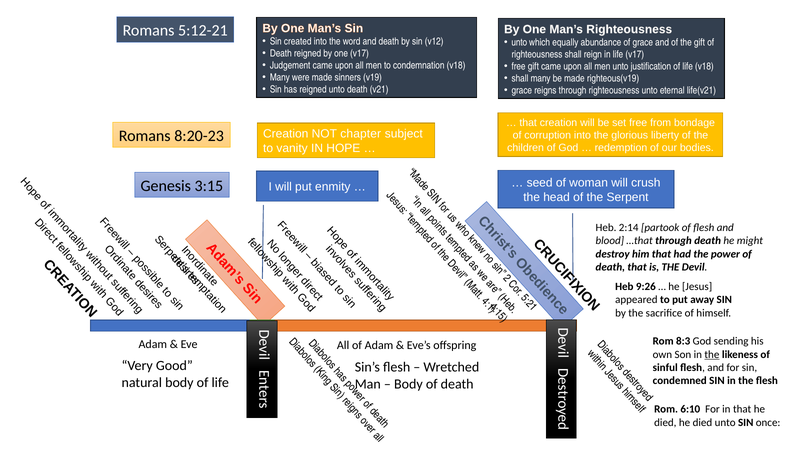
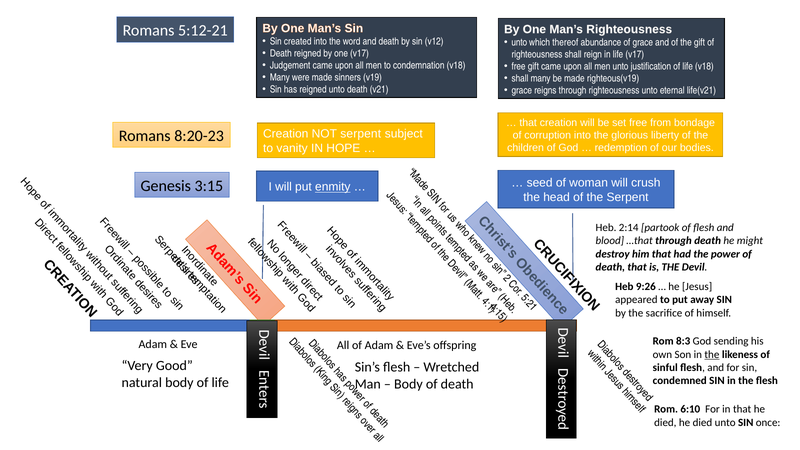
equally: equally -> thereof
NOT chapter: chapter -> serpent
enmity underline: none -> present
